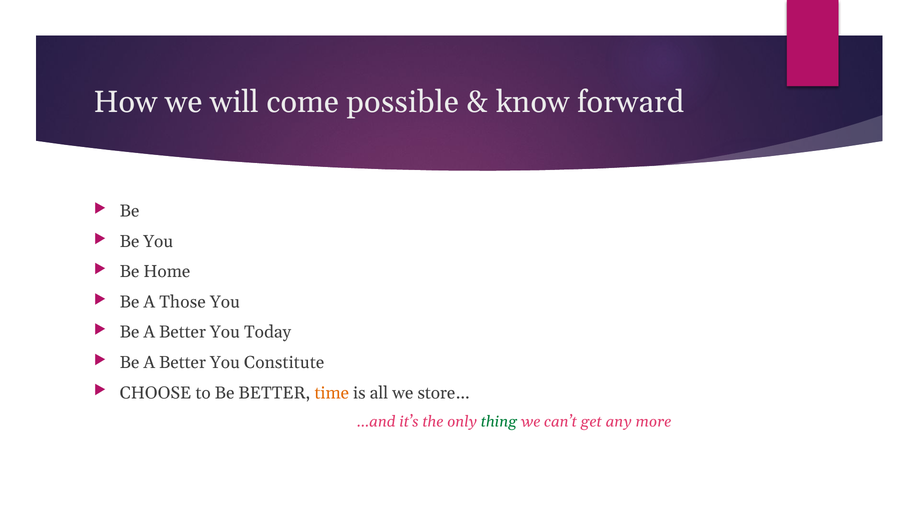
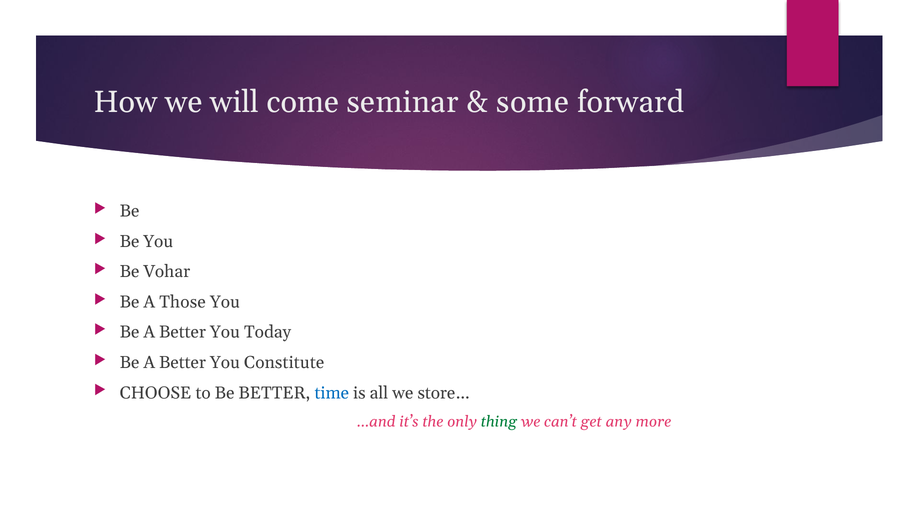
possible: possible -> seminar
know: know -> some
Home: Home -> Vohar
time colour: orange -> blue
